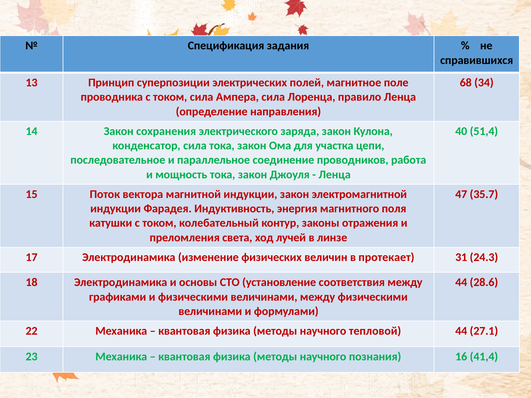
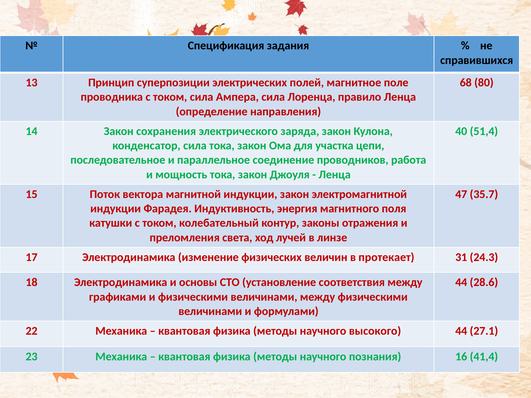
34: 34 -> 80
тепловой: тепловой -> высокого
